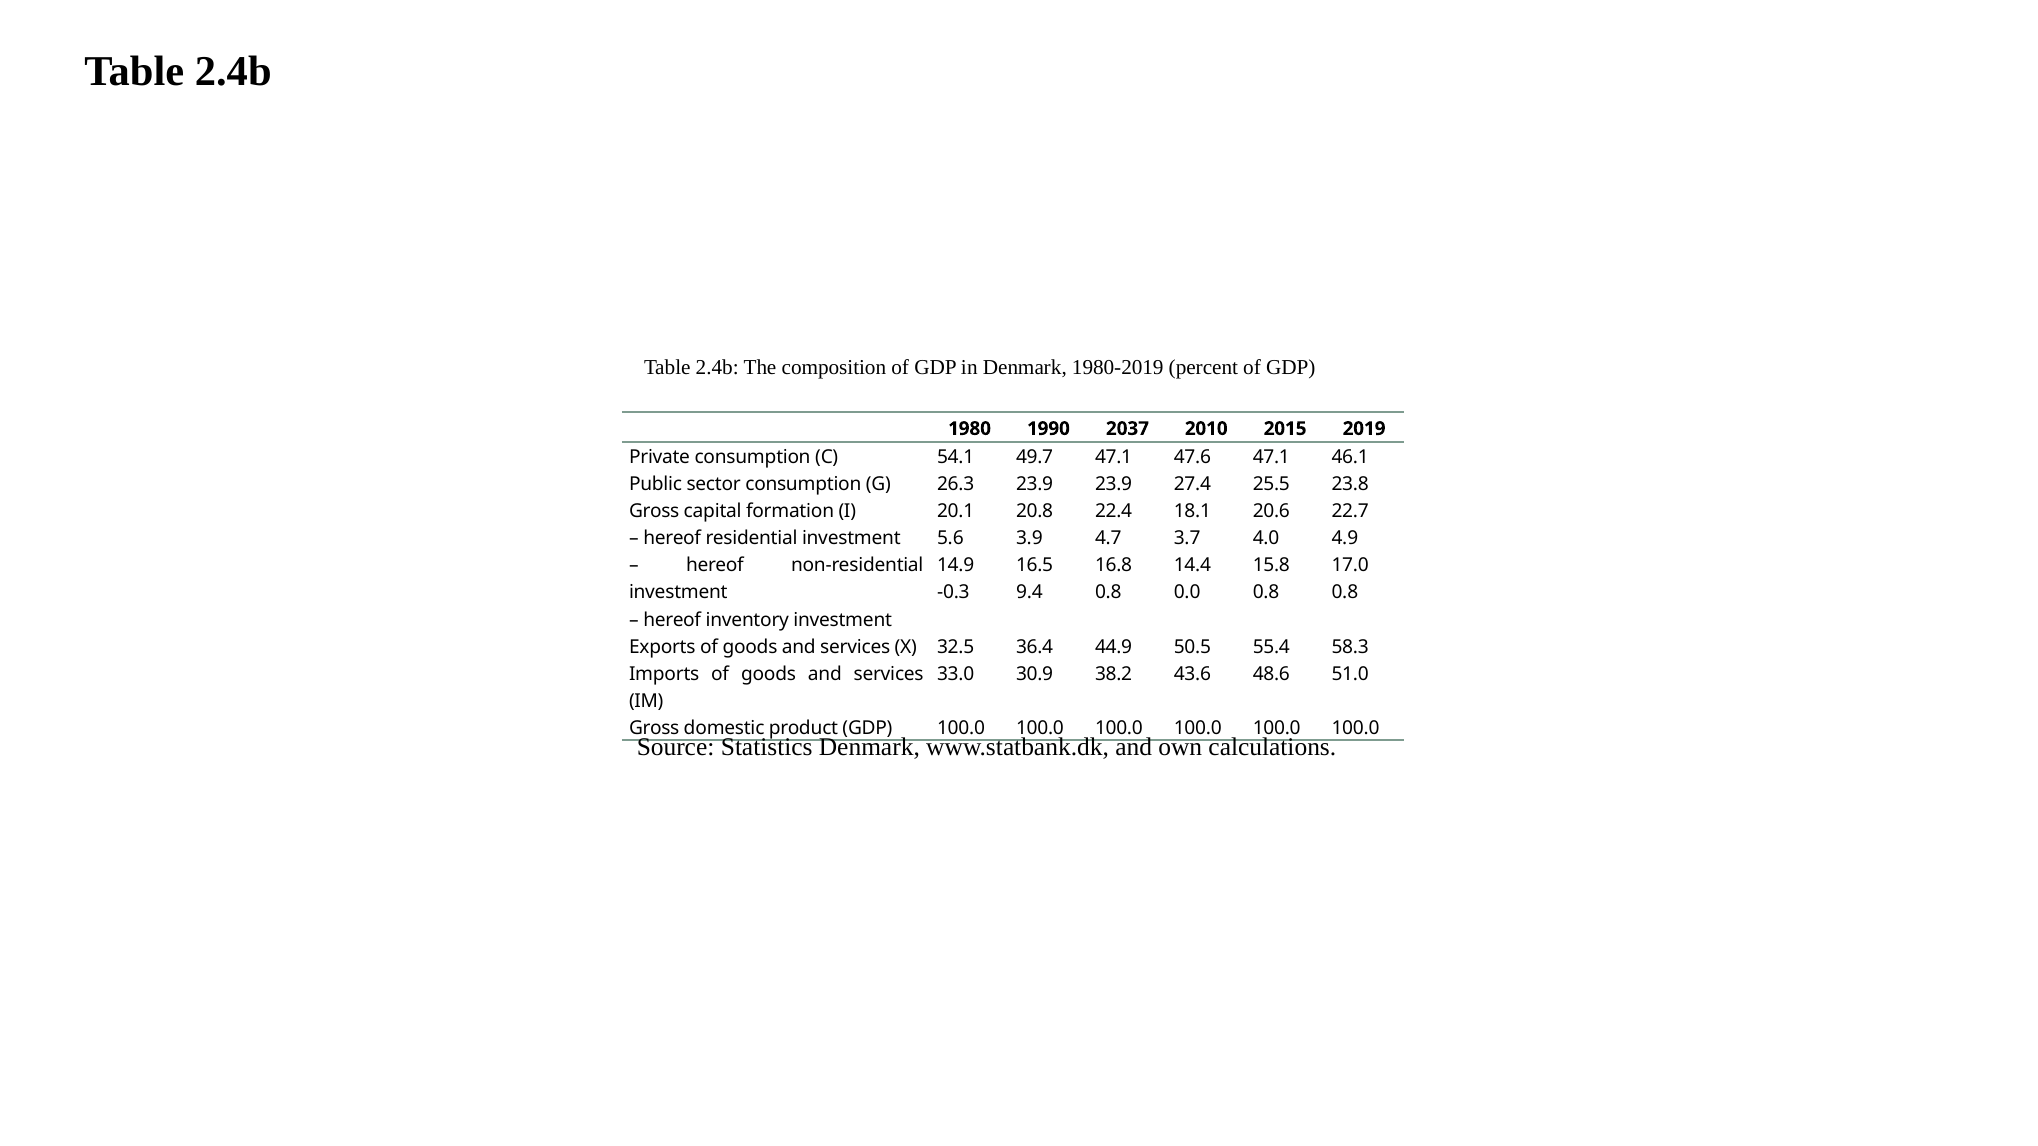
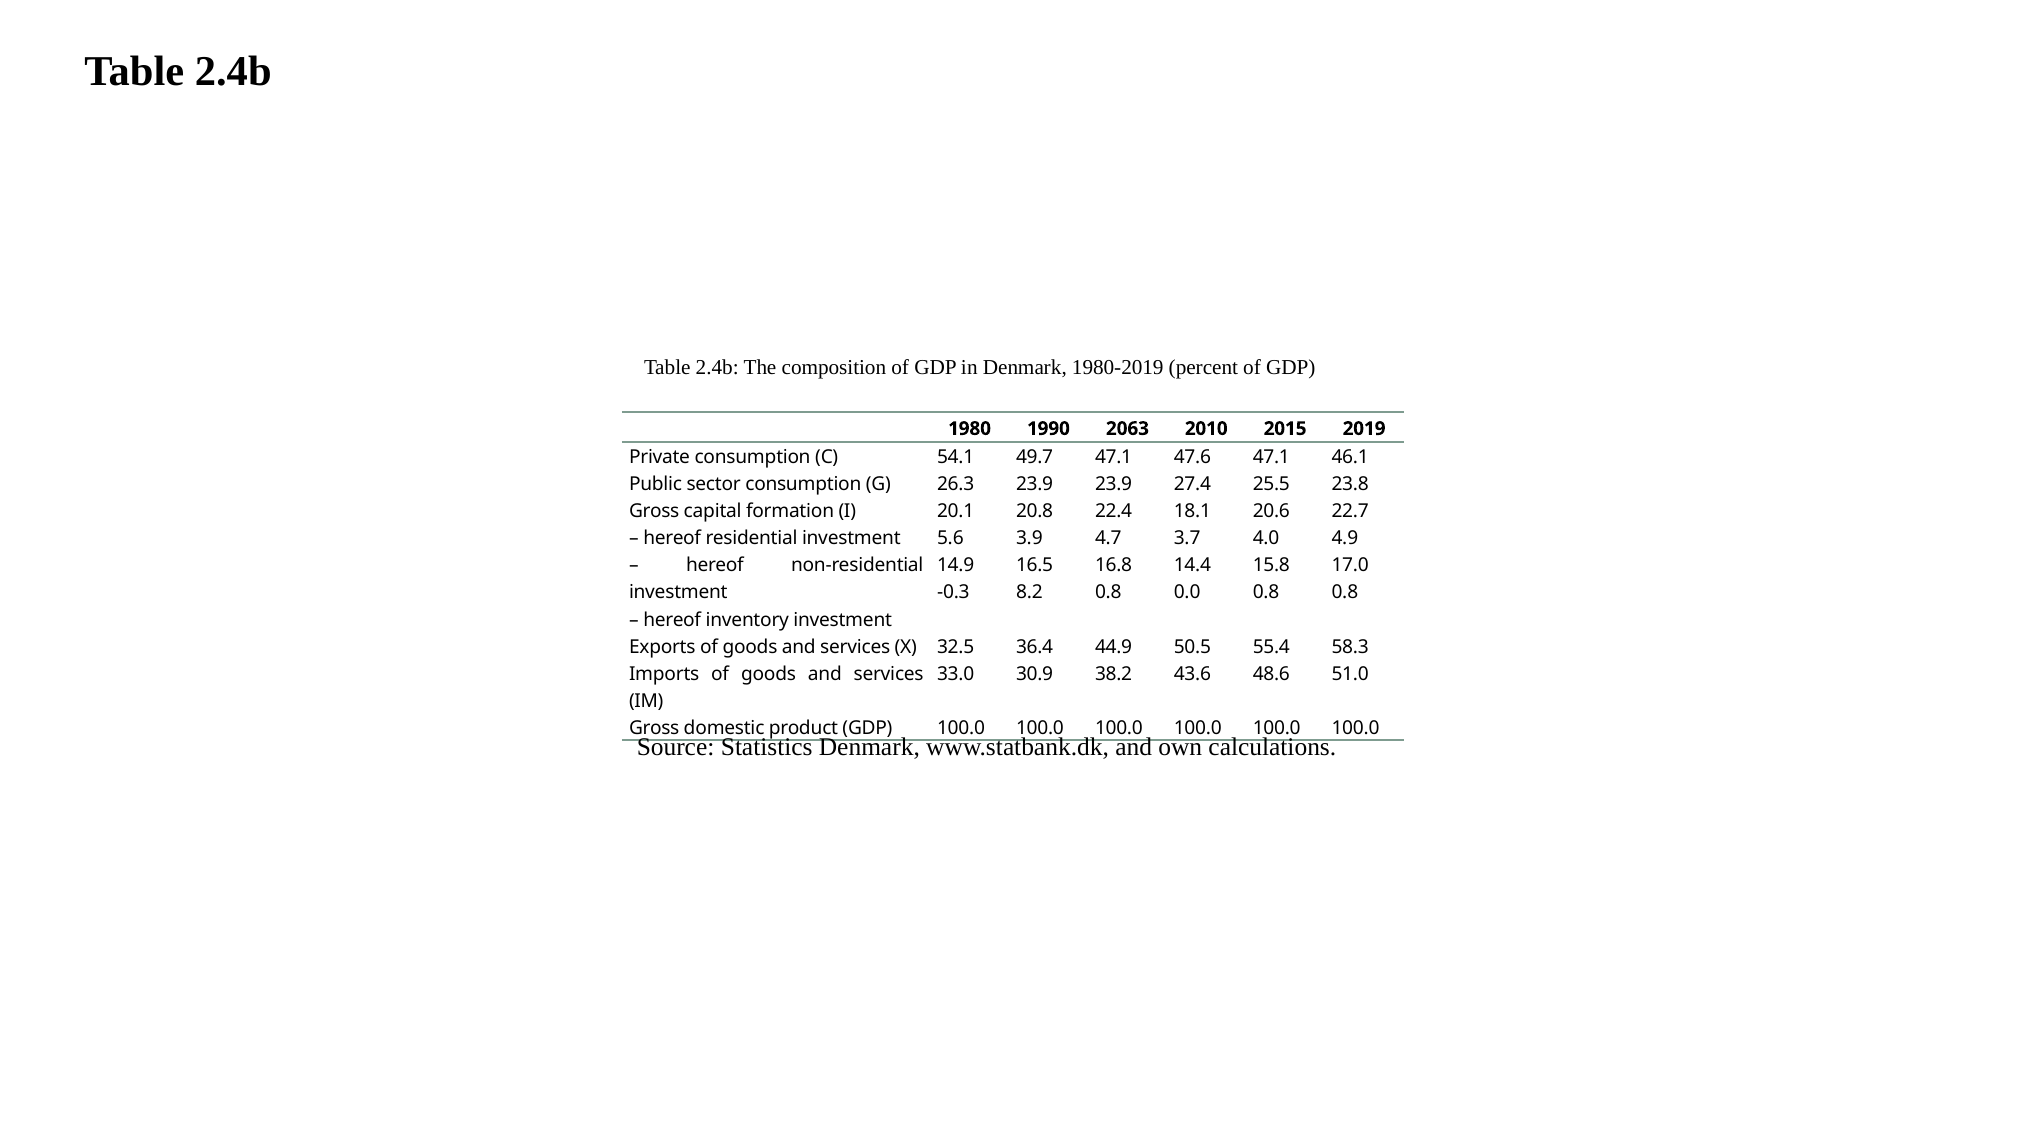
2037: 2037 -> 2063
9.4: 9.4 -> 8.2
